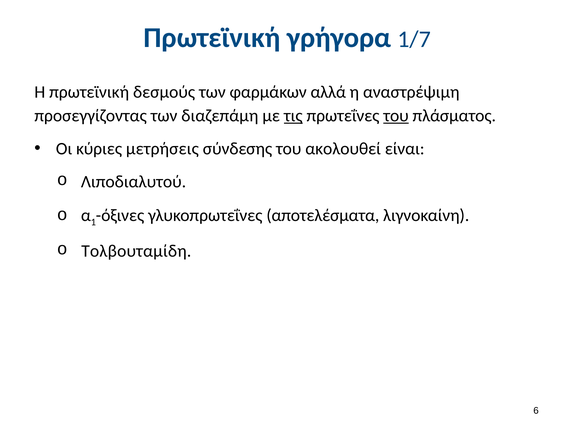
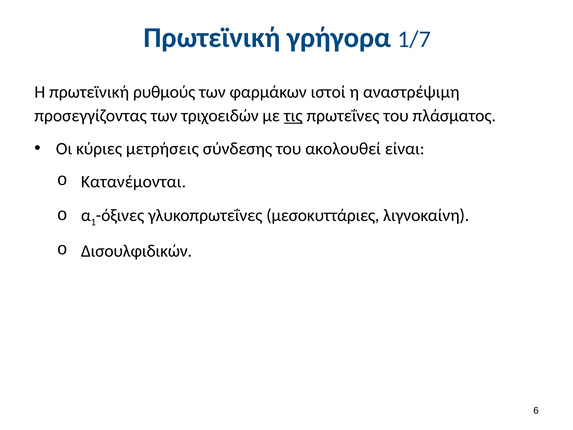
δεσμούς: δεσμούς -> ρυθμούς
αλλά: αλλά -> ιστοί
διαζεπάμη: διαζεπάμη -> τριχοειδών
του at (396, 116) underline: present -> none
Λιποδιαλυτού: Λιποδιαλυτού -> Κατανέμονται
αποτελέσματα: αποτελέσματα -> μεσοκυττάριες
Τολβουταμίδη: Τολβουταμίδη -> Δισουλφιδικών
